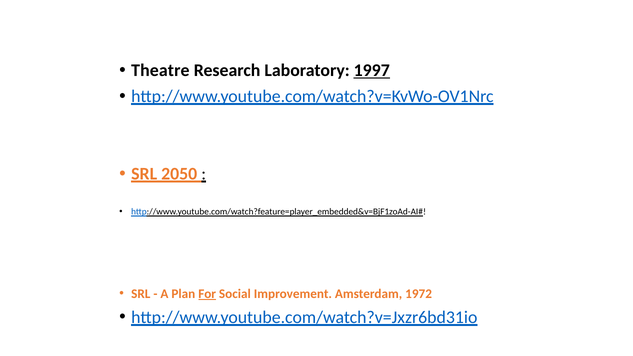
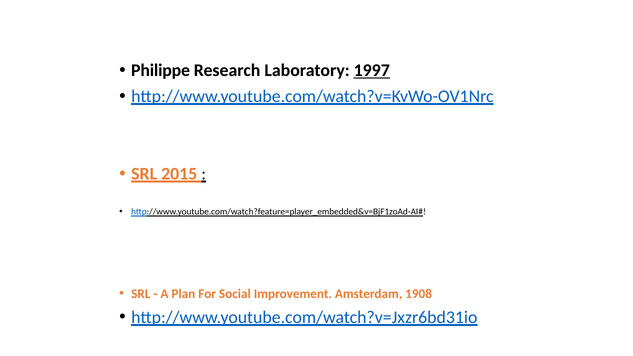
Theatre: Theatre -> Philippe
2050: 2050 -> 2015
For underline: present -> none
1972: 1972 -> 1908
